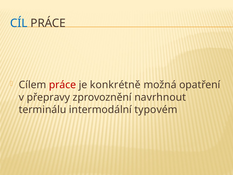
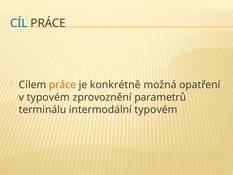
práce at (62, 85) colour: red -> orange
v přepravy: přepravy -> typovém
navrhnout: navrhnout -> parametrů
